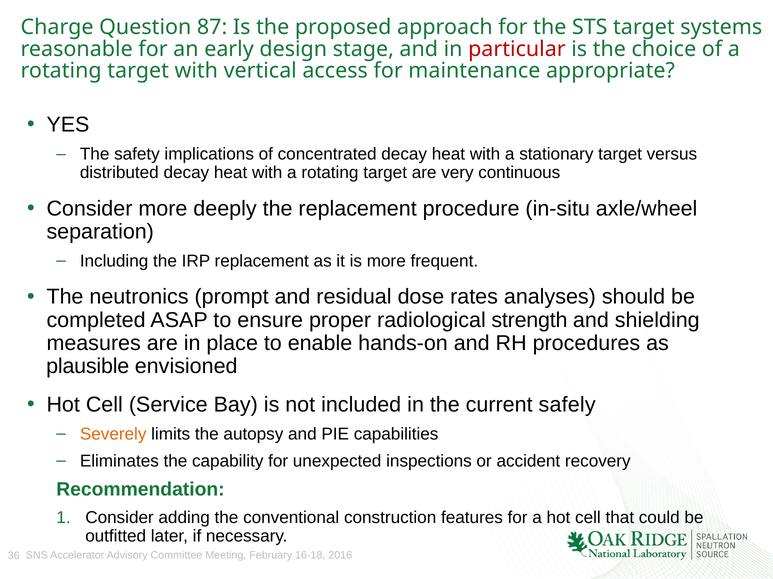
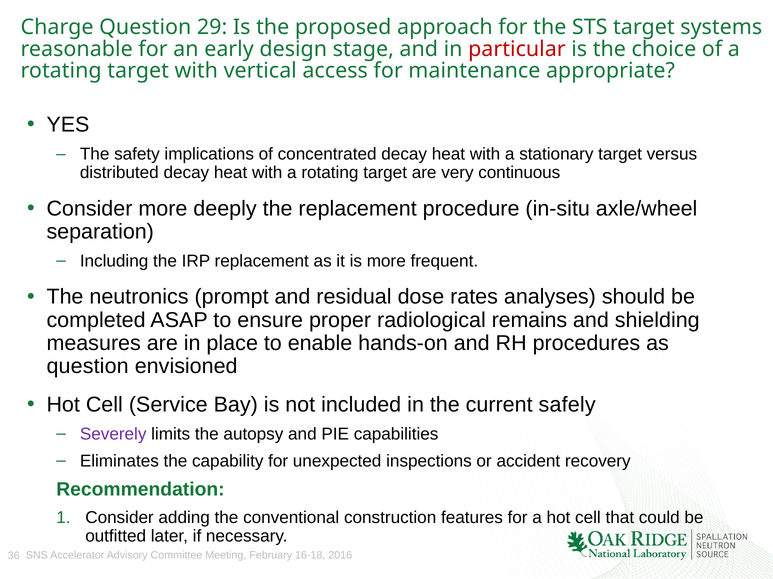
87: 87 -> 29
strength: strength -> remains
plausible at (88, 367): plausible -> question
Severely colour: orange -> purple
